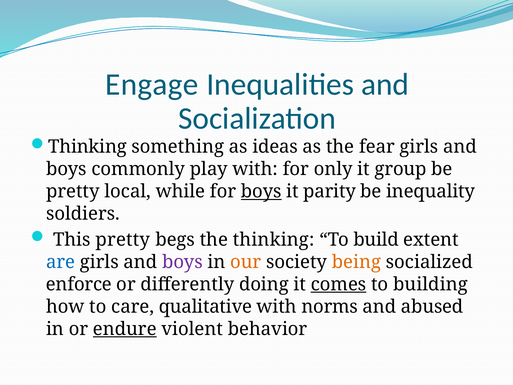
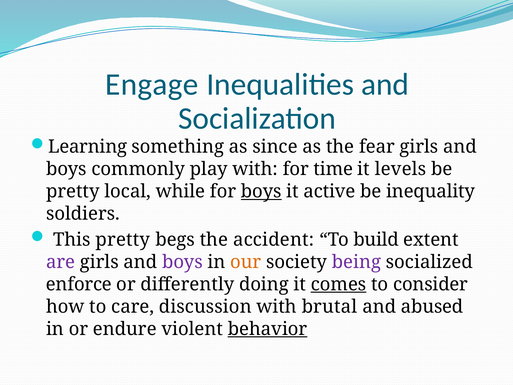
Thinking at (88, 147): Thinking -> Learning
ideas: ideas -> since
only: only -> time
group: group -> levels
parity: parity -> active
the thinking: thinking -> accident
are colour: blue -> purple
being colour: orange -> purple
building: building -> consider
qualitative: qualitative -> discussion
norms: norms -> brutal
endure underline: present -> none
behavior underline: none -> present
